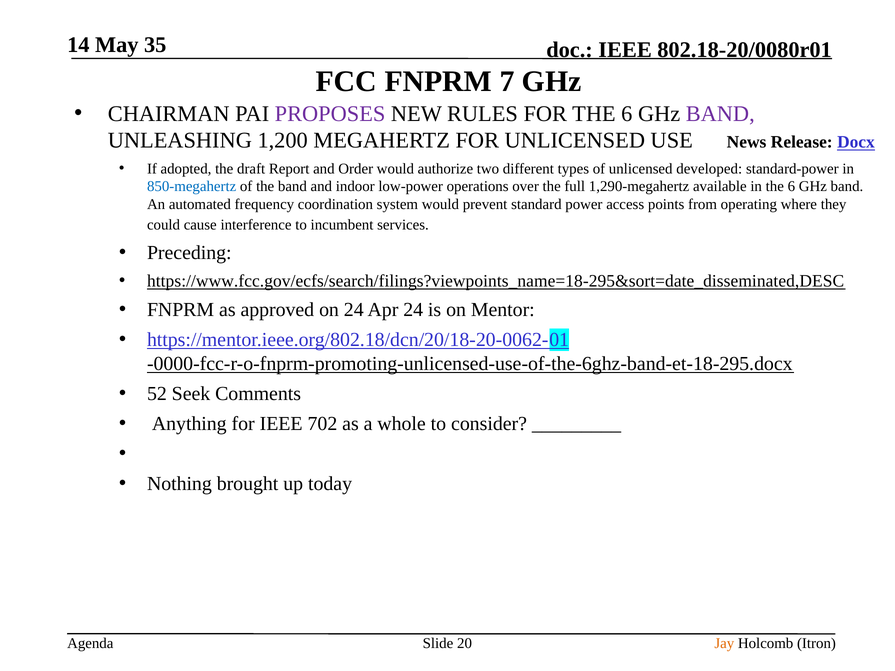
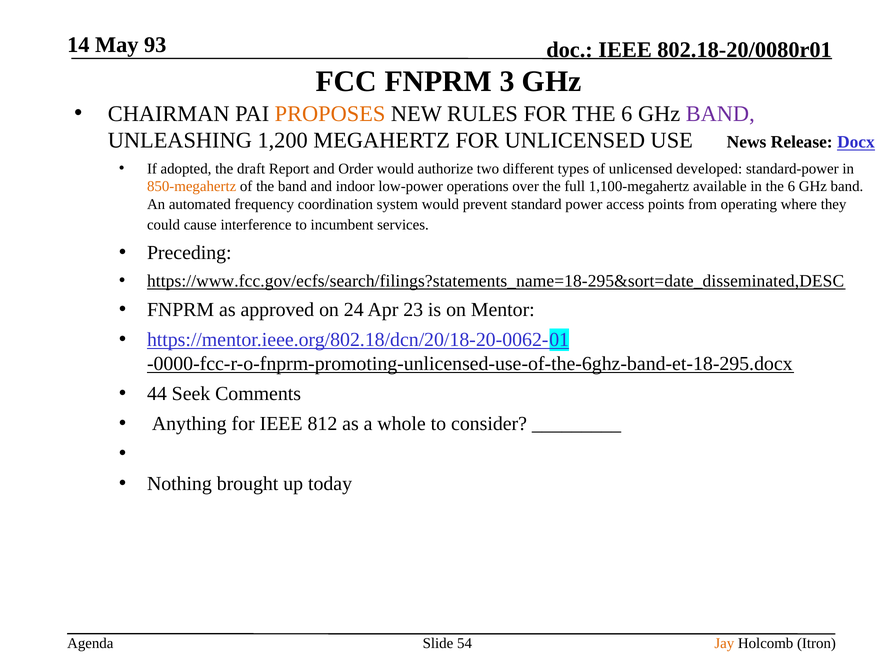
35: 35 -> 93
7: 7 -> 3
PROPOSES colour: purple -> orange
850-megahertz colour: blue -> orange
1,290-megahertz: 1,290-megahertz -> 1,100-megahertz
https://www.fcc.gov/ecfs/search/filings?viewpoints_name=18-295&sort=date_disseminated,DESC: https://www.fcc.gov/ecfs/search/filings?viewpoints_name=18-295&sort=date_disseminated,DESC -> https://www.fcc.gov/ecfs/search/filings?statements_name=18-295&sort=date_disseminated,DESC
Apr 24: 24 -> 23
52: 52 -> 44
702: 702 -> 812
20: 20 -> 54
